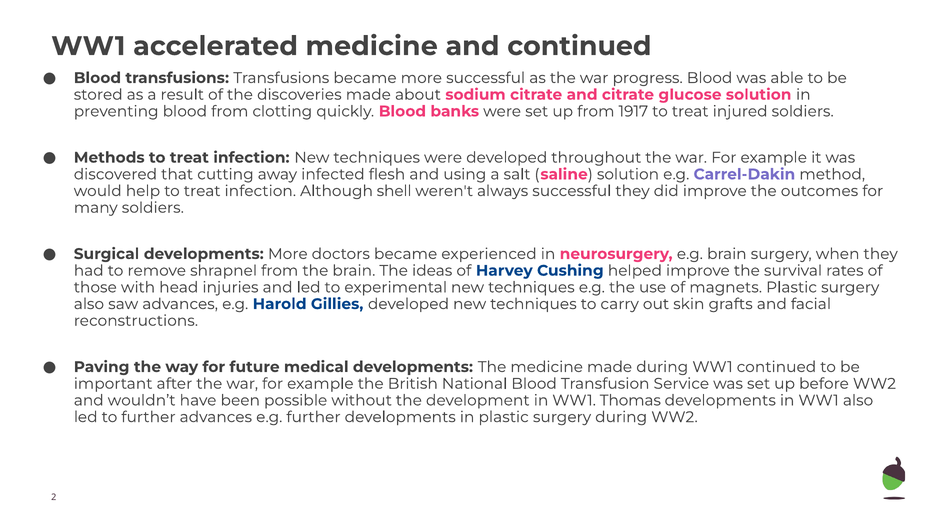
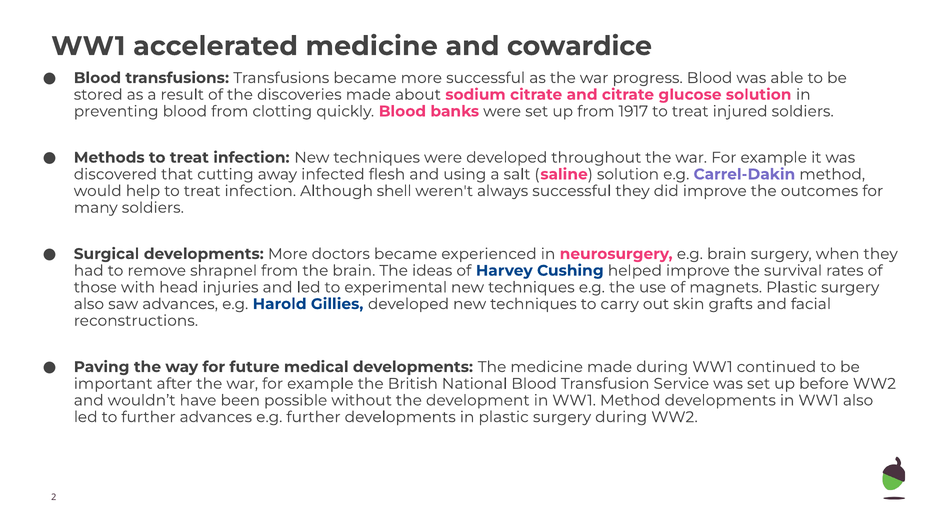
and continued: continued -> cowardice
WW1 Thomas: Thomas -> Method
